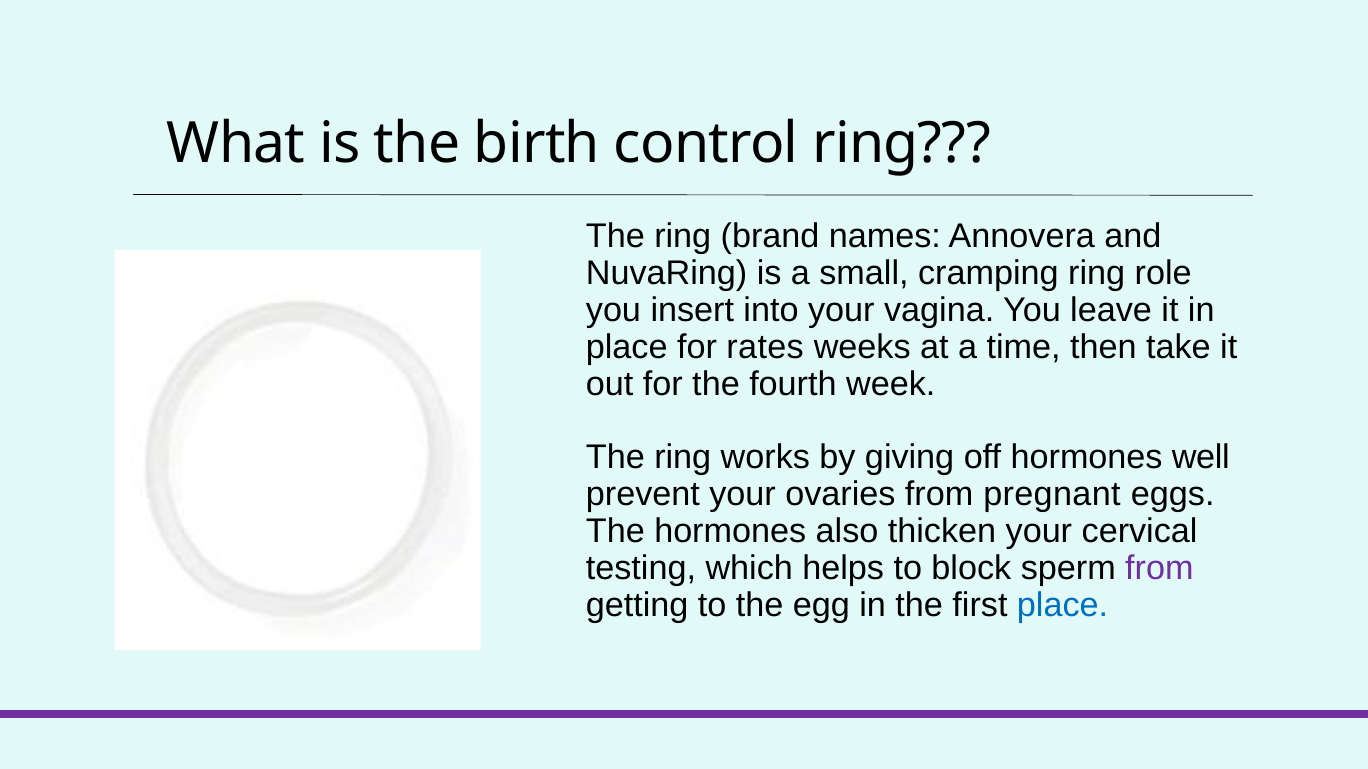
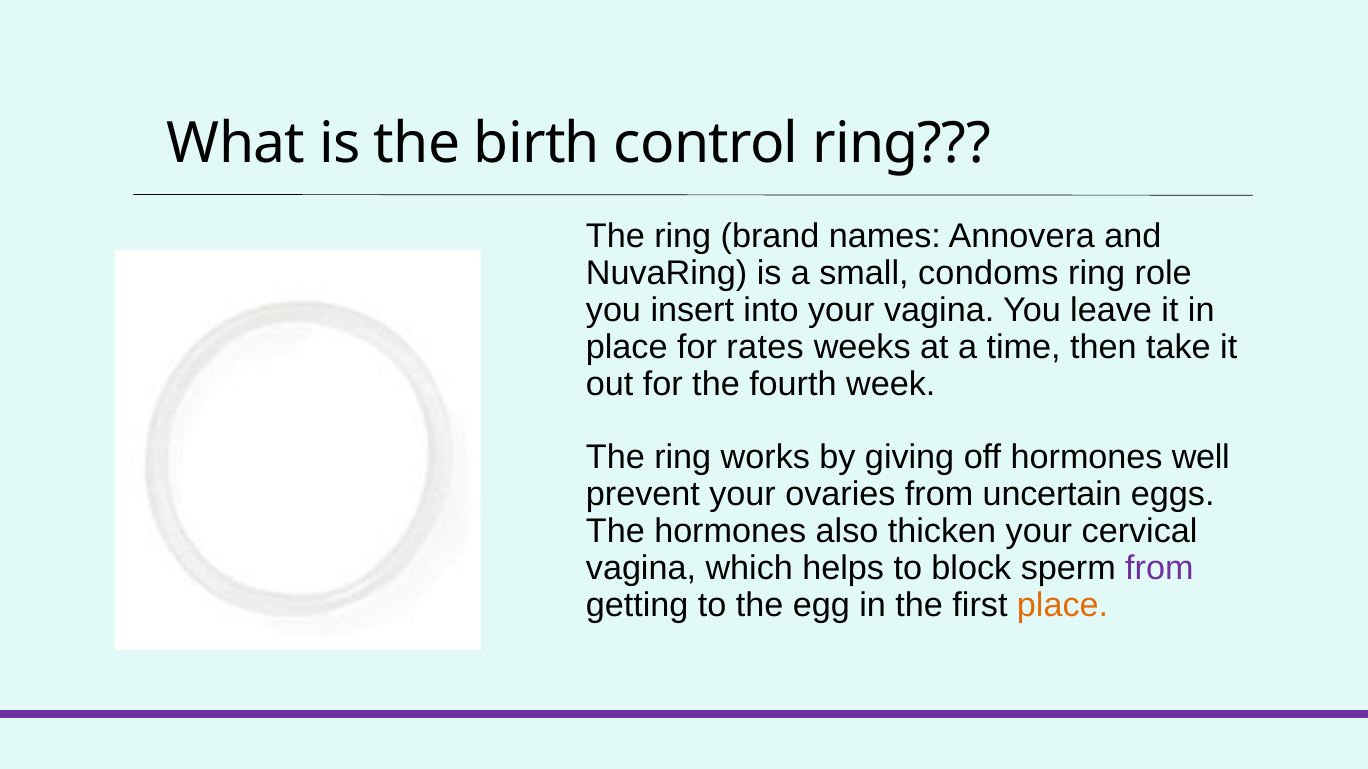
cramping: cramping -> condoms
pregnant: pregnant -> uncertain
testing at (641, 569): testing -> vagina
place at (1063, 606) colour: blue -> orange
